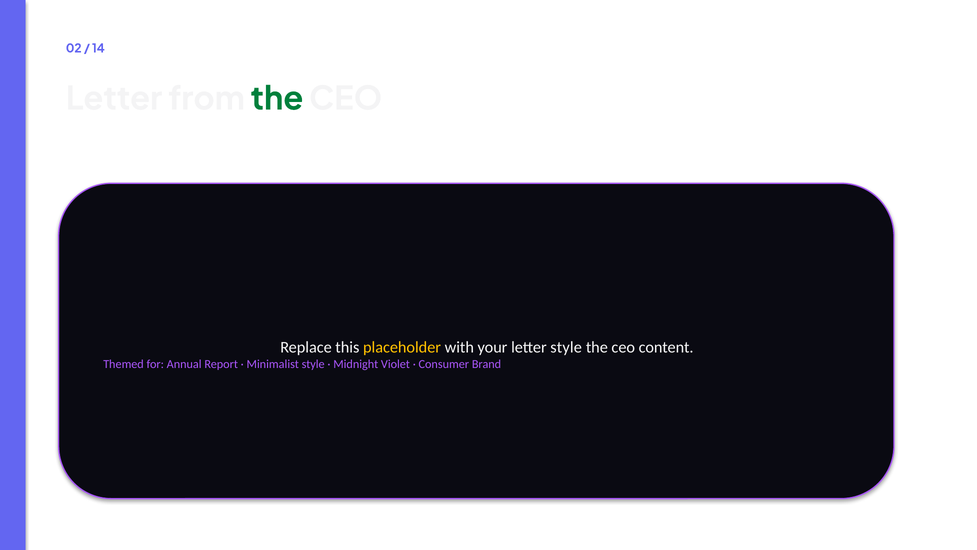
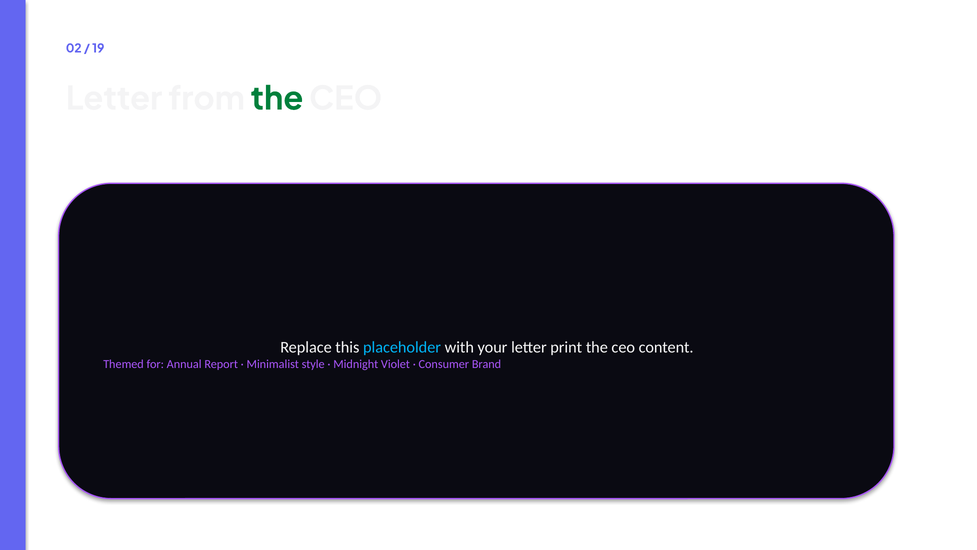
14: 14 -> 19
placeholder colour: yellow -> light blue
letter style: style -> print
